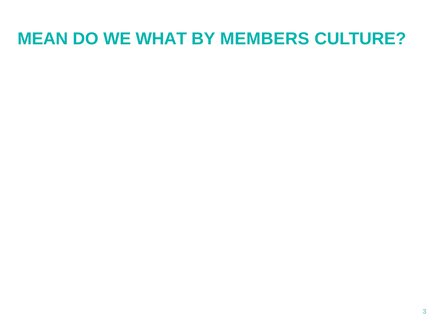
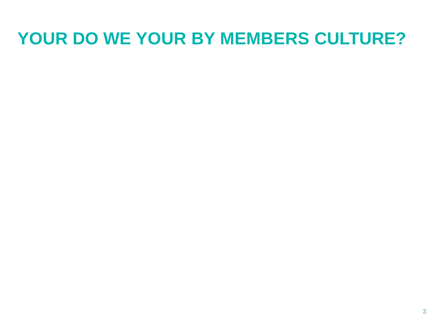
MEAN at (43, 39): MEAN -> YOUR
WE WHAT: WHAT -> YOUR
